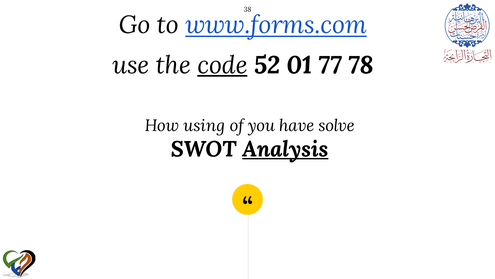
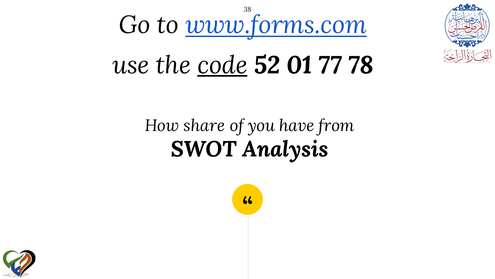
using: using -> share
solve: solve -> from
Analysis underline: present -> none
